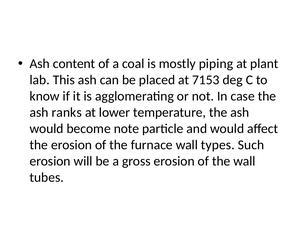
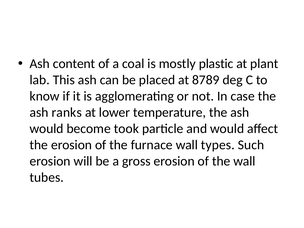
piping: piping -> plastic
7153: 7153 -> 8789
note: note -> took
